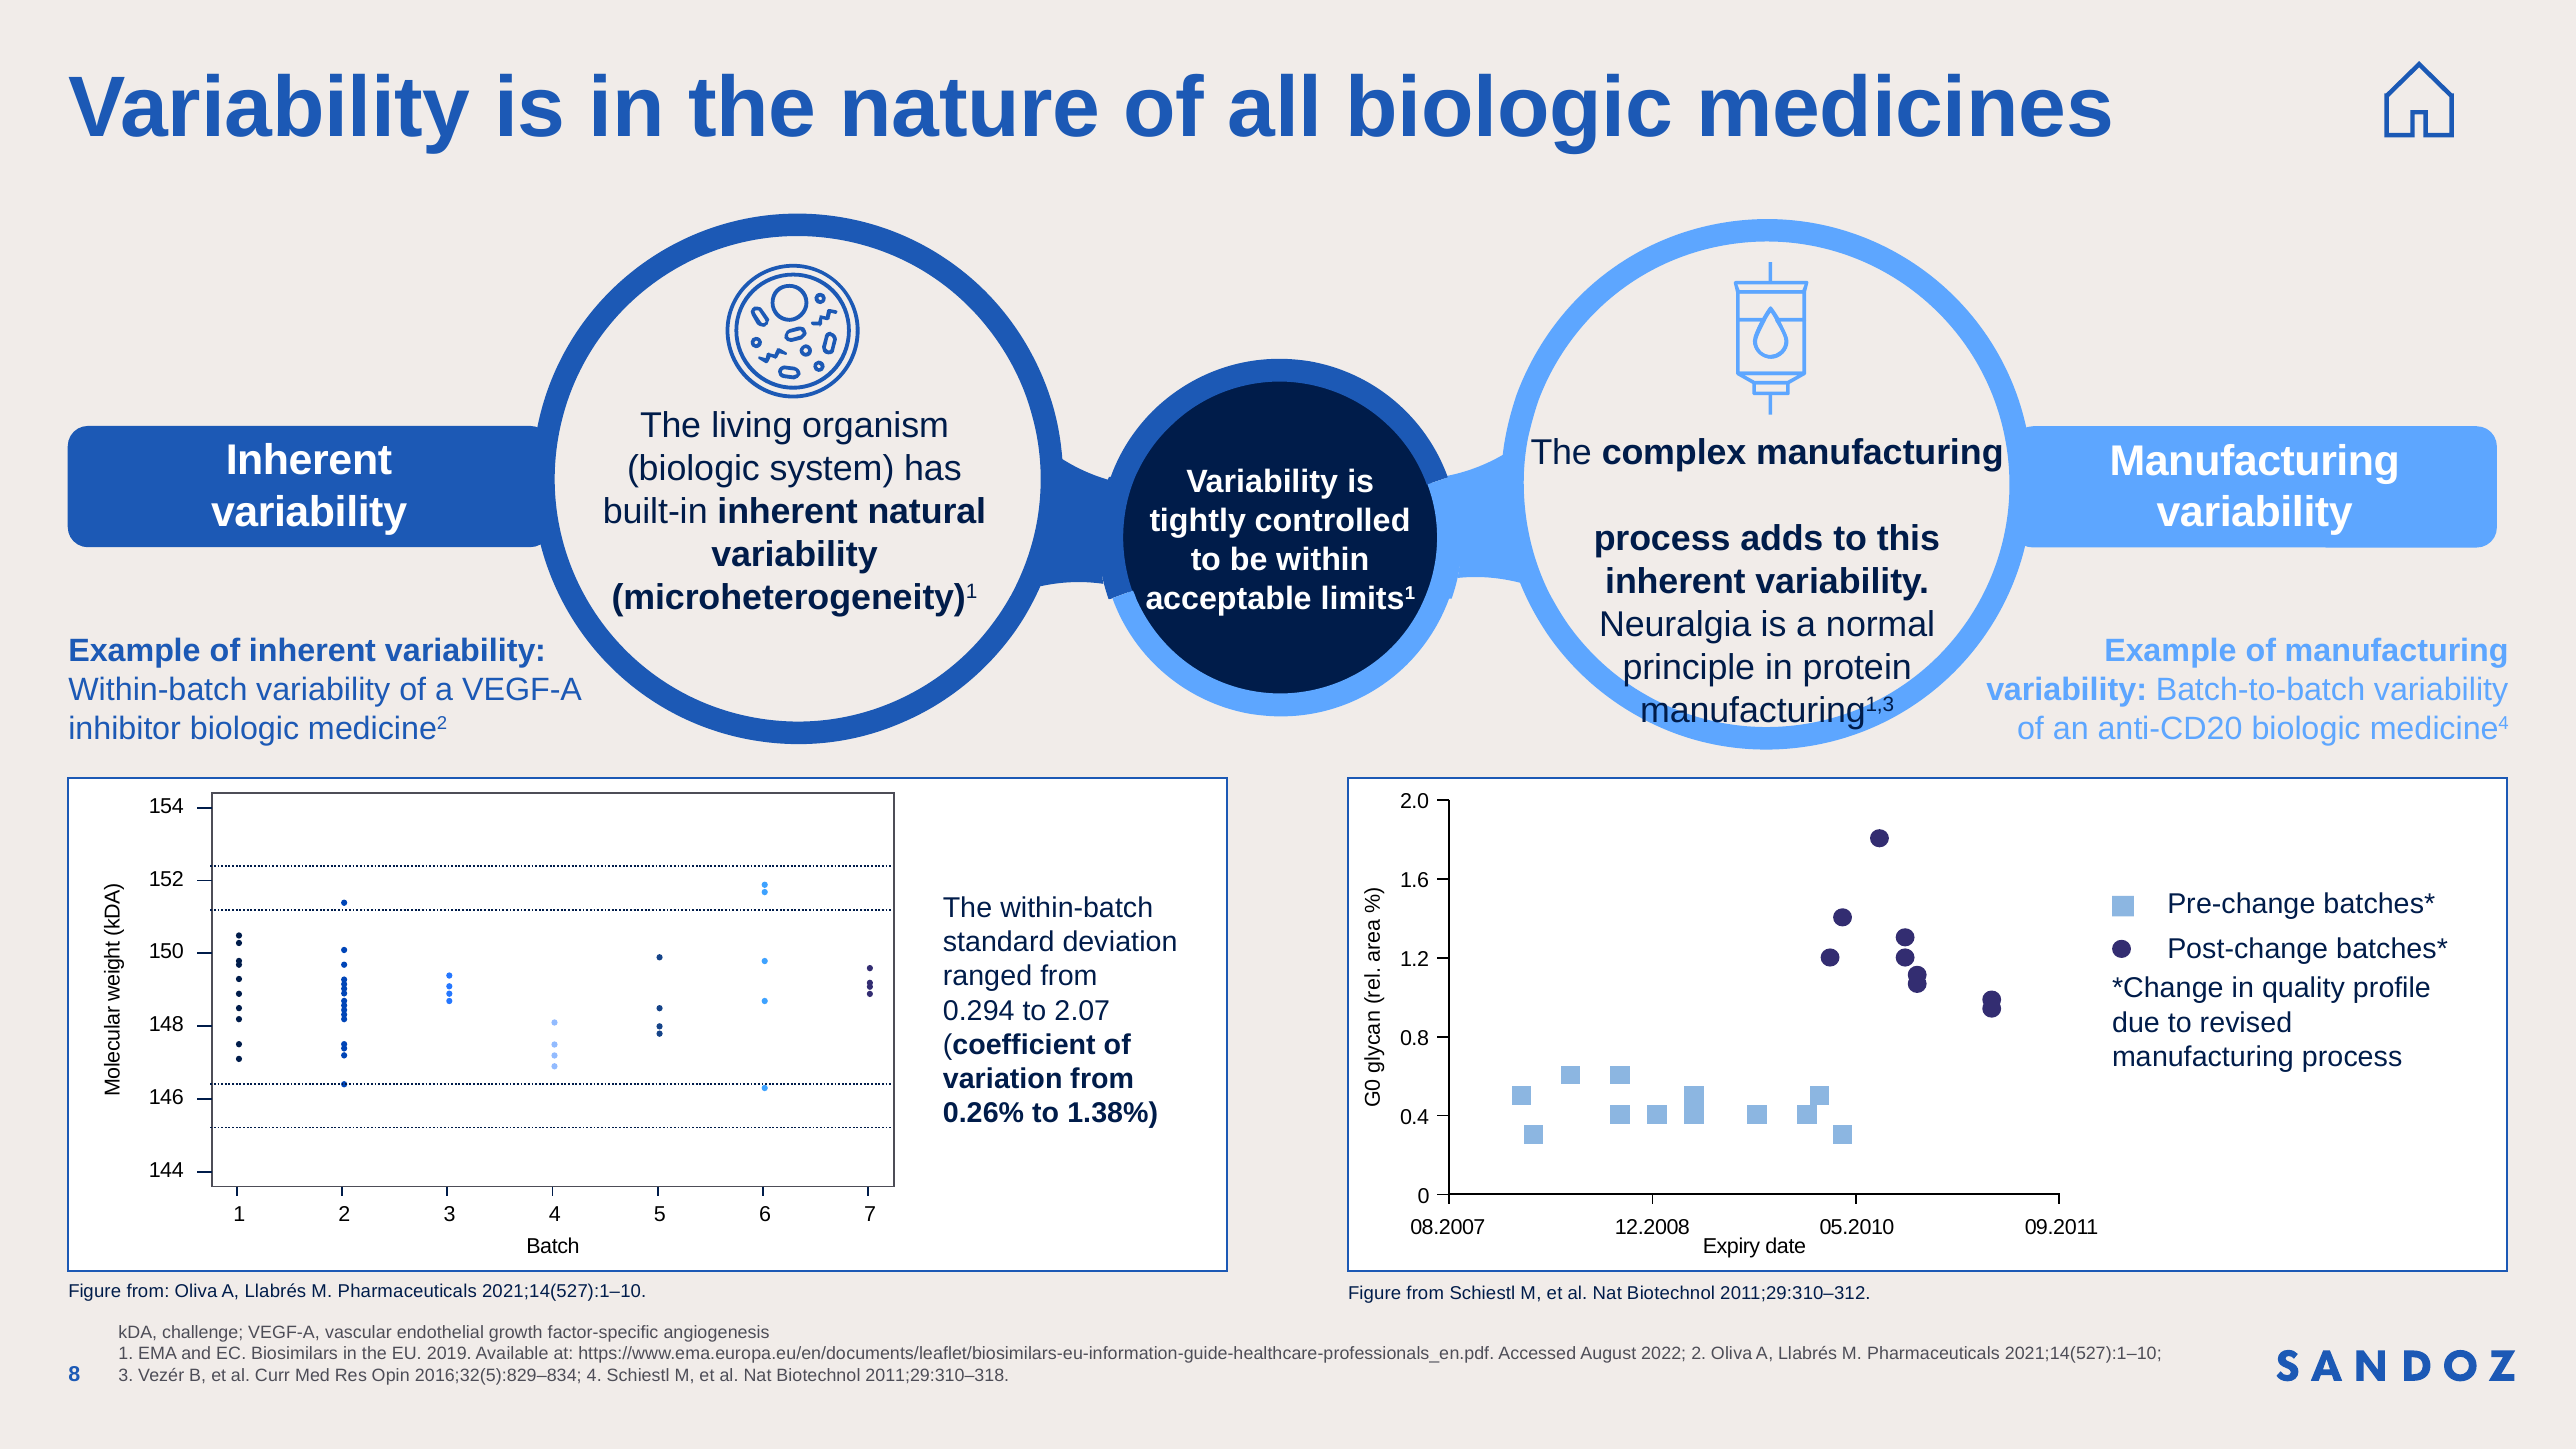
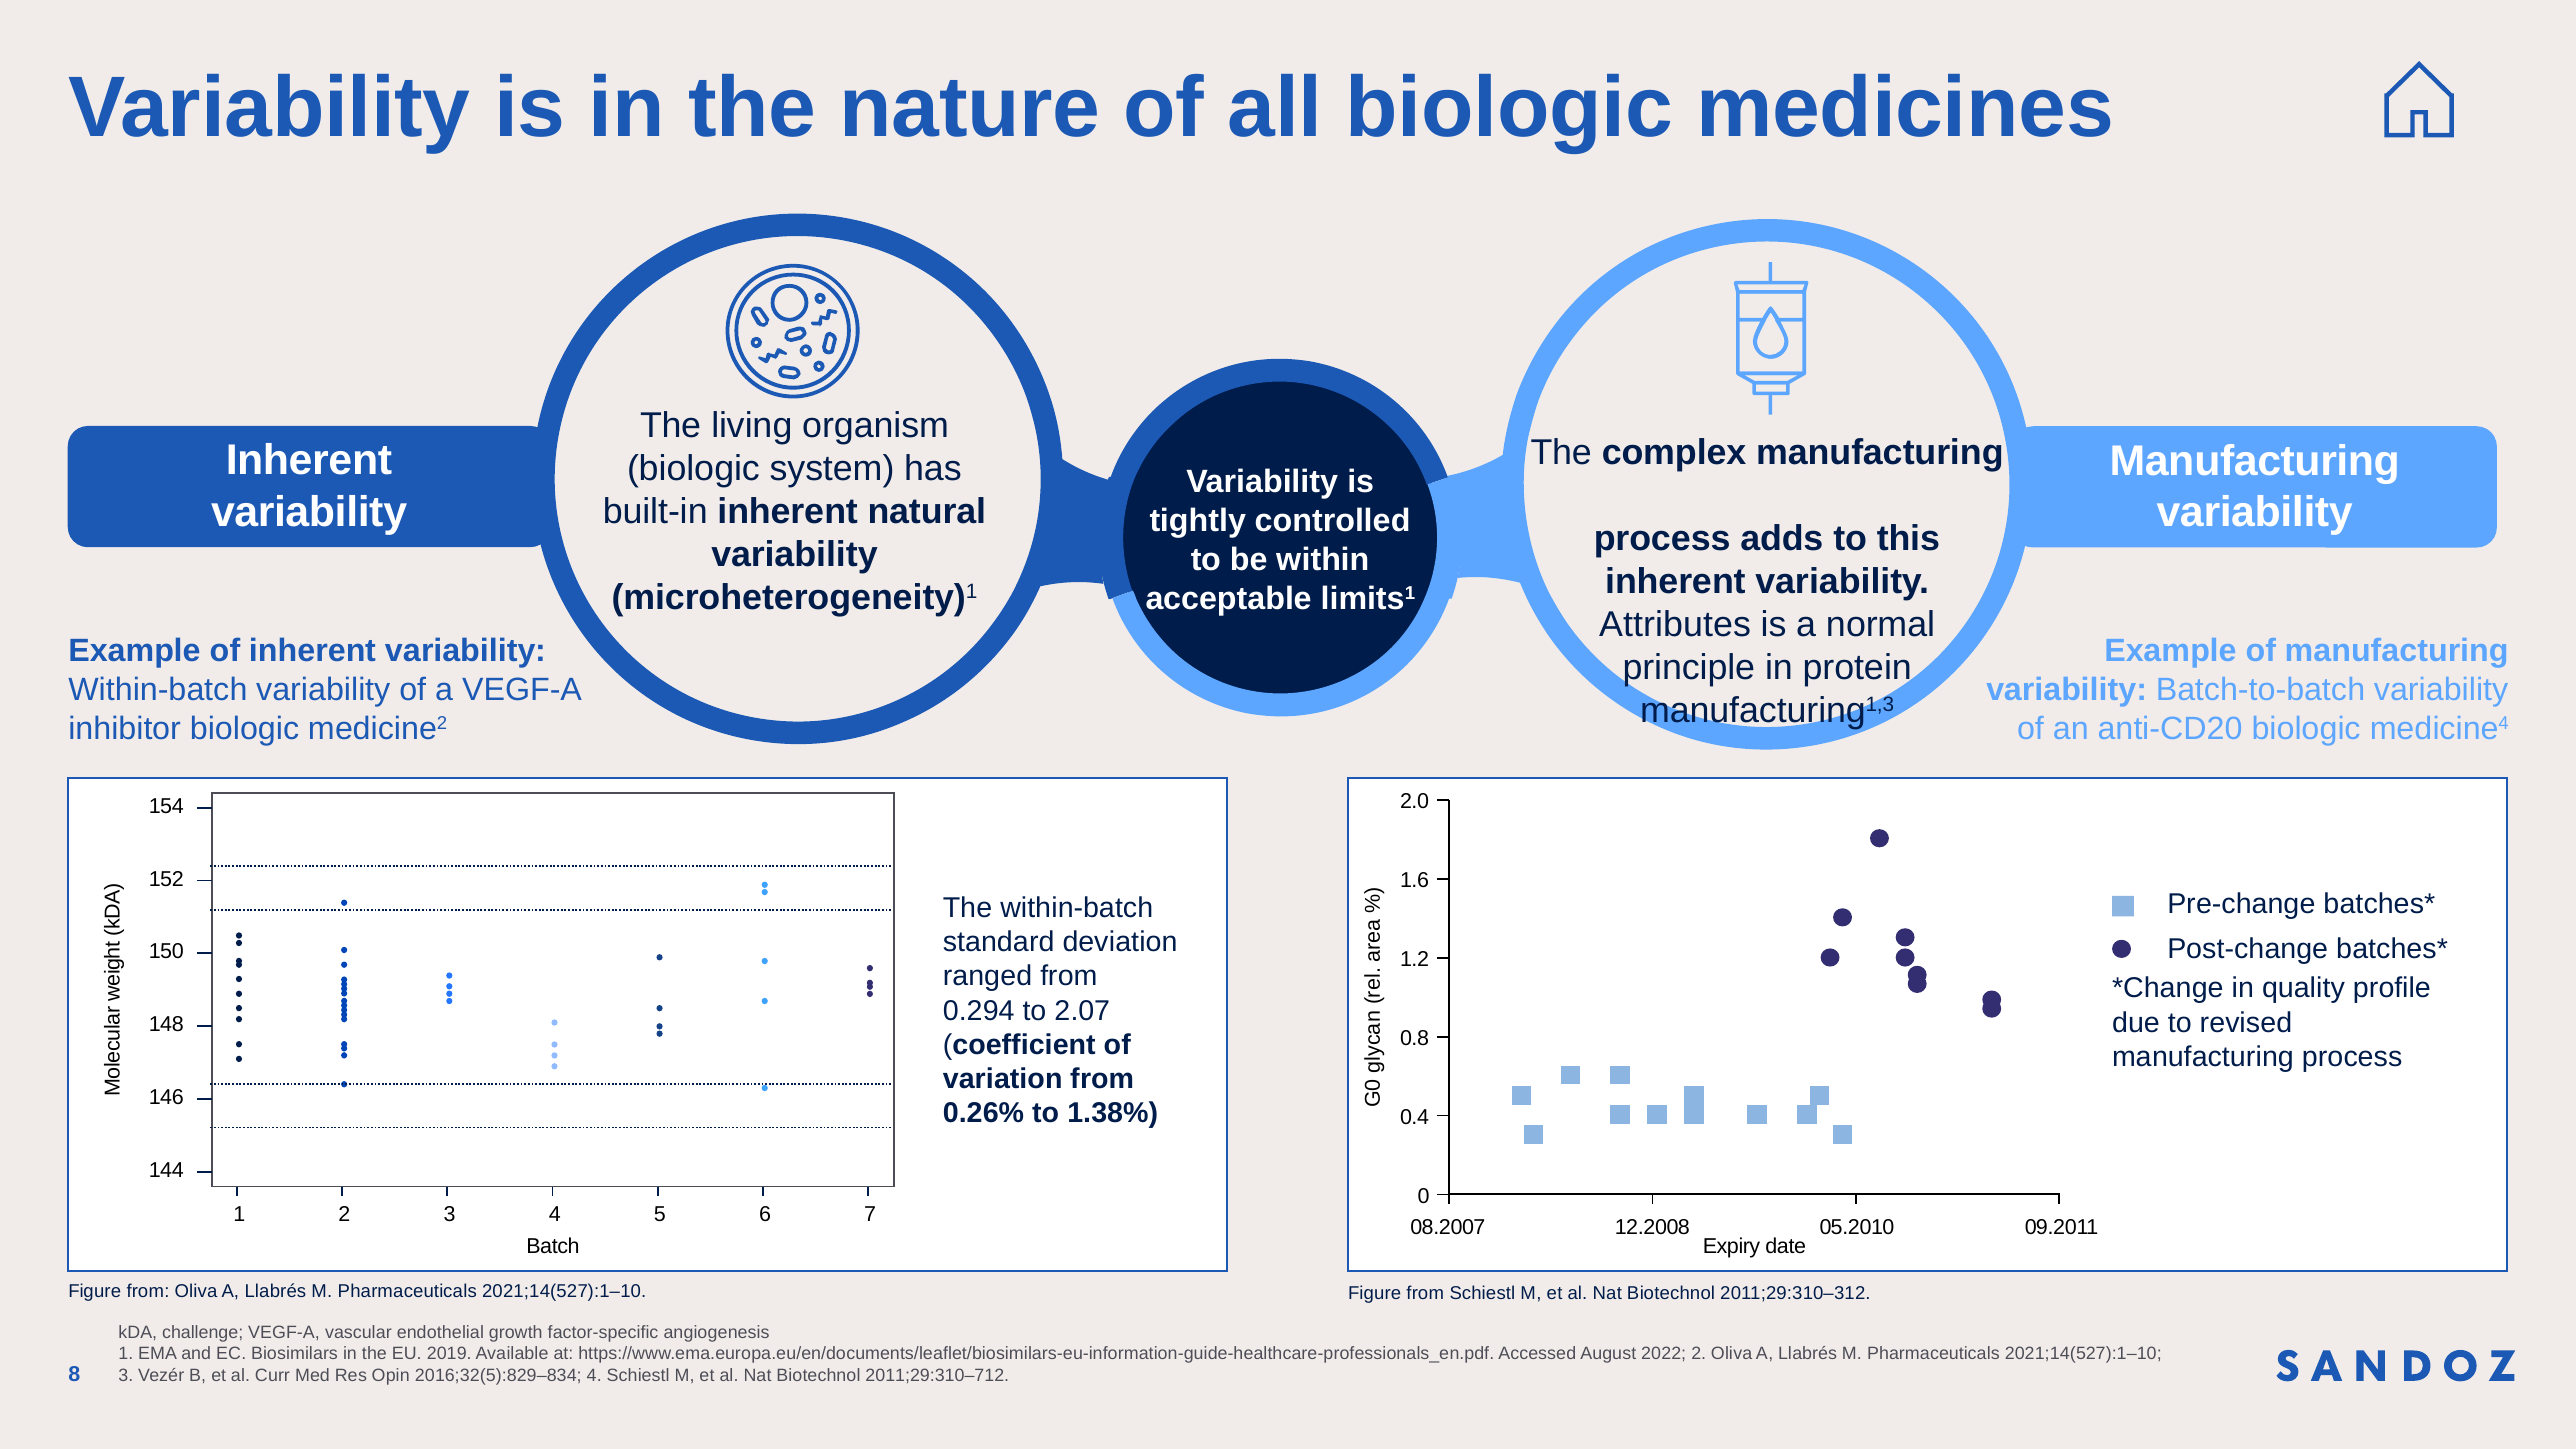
Neuralgia: Neuralgia -> Attributes
2011;29:310–318: 2011;29:310–318 -> 2011;29:310–712
